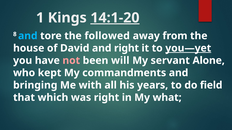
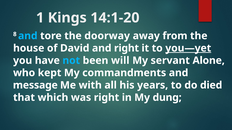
14:1-20 underline: present -> none
followed: followed -> doorway
not colour: pink -> light blue
bringing: bringing -> message
field: field -> died
what: what -> dung
